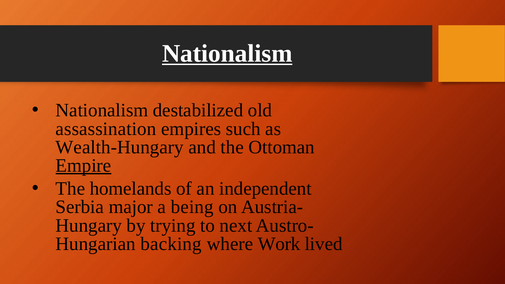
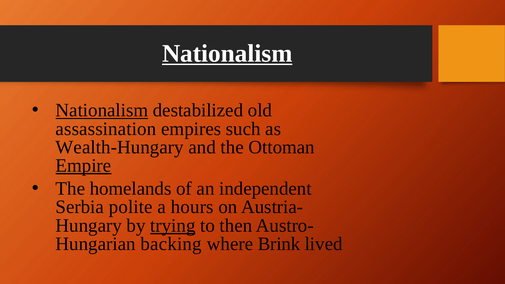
Nationalism at (102, 110) underline: none -> present
major: major -> polite
being: being -> hours
trying underline: none -> present
next: next -> then
Work: Work -> Brink
